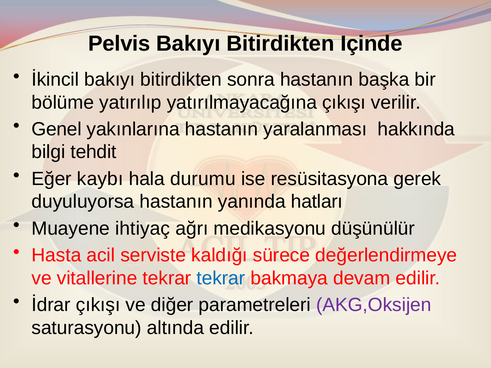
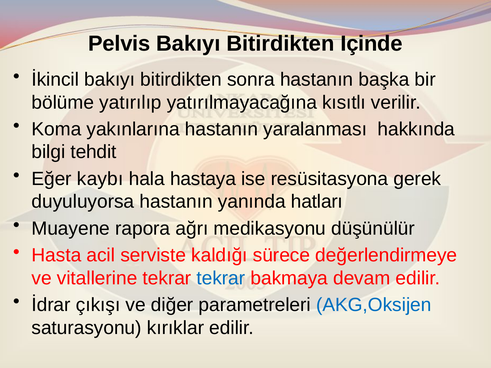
yatırılmayacağına çıkışı: çıkışı -> kısıtlı
Genel: Genel -> Koma
durumu: durumu -> hastaya
ihtiyaç: ihtiyaç -> rapora
AKG,Oksijen colour: purple -> blue
altında: altında -> kırıklar
